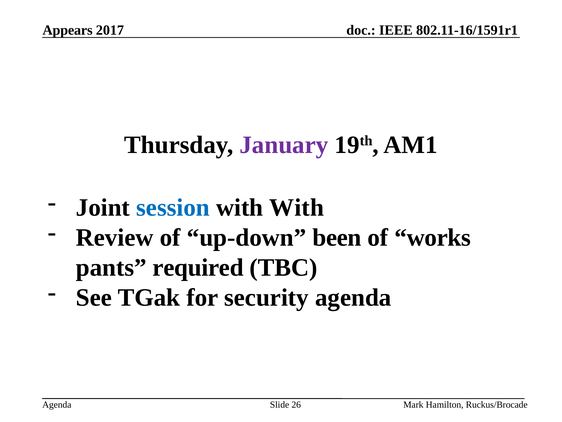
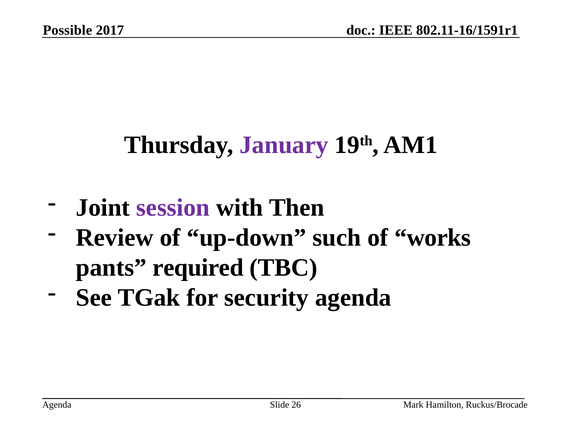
Appears: Appears -> Possible
session colour: blue -> purple
with With: With -> Then
been: been -> such
